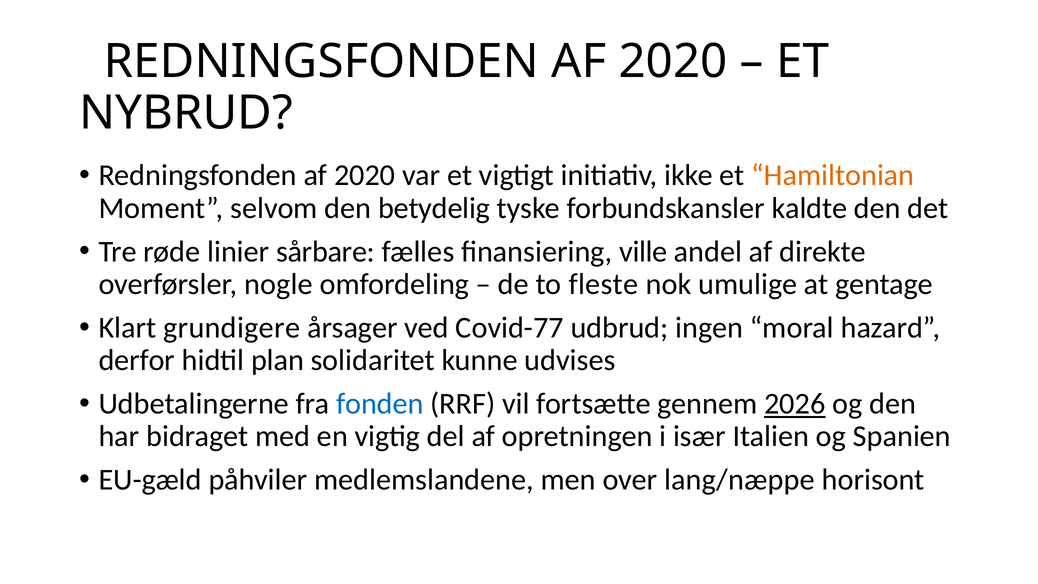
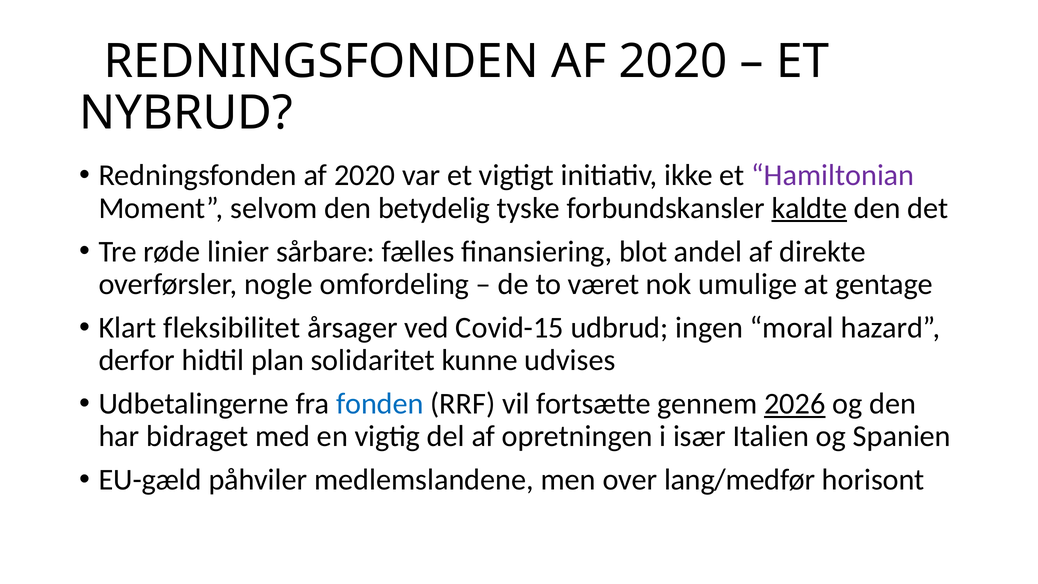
Hamiltonian colour: orange -> purple
kaldte underline: none -> present
ville: ville -> blot
fleste: fleste -> været
grundigere: grundigere -> fleksibilitet
Covid-77: Covid-77 -> Covid-15
lang/næppe: lang/næppe -> lang/medfør
